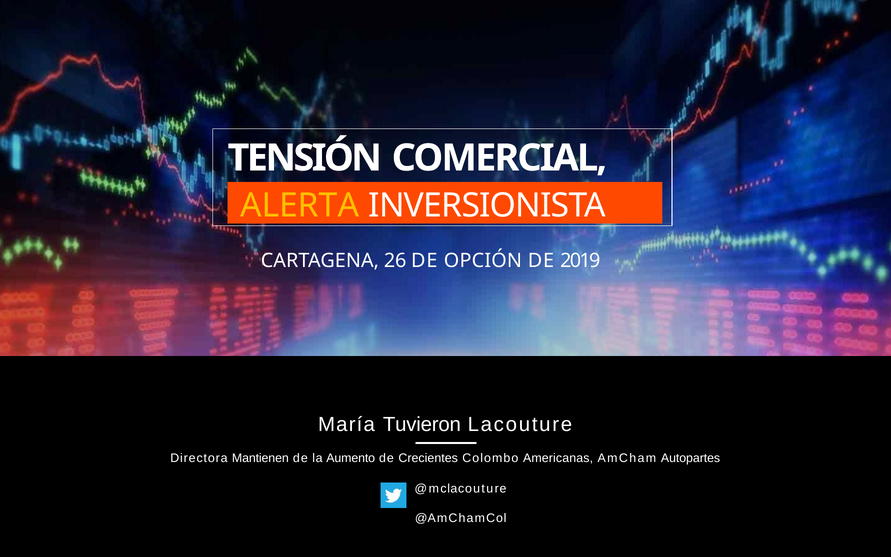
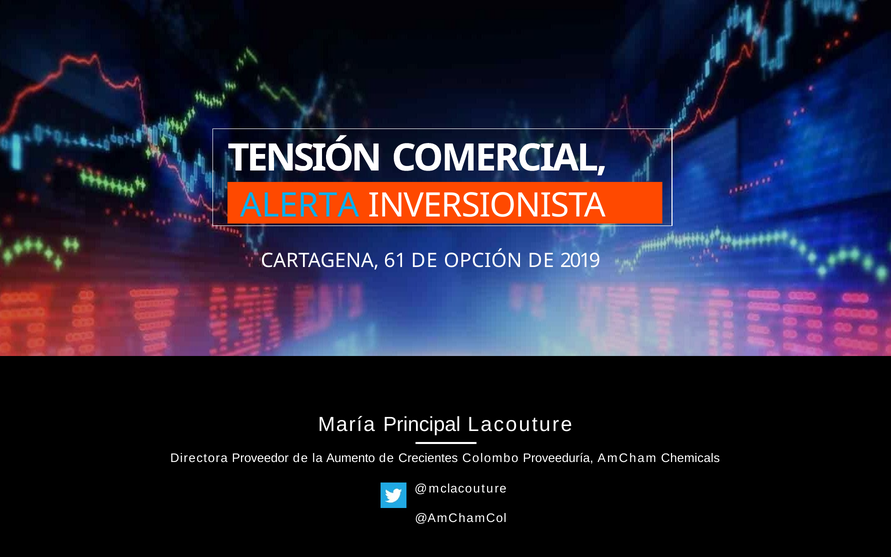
ALERTA colour: yellow -> light blue
26: 26 -> 61
Tuvieron: Tuvieron -> Principal
Mantienen: Mantienen -> Proveedor
Americanas: Americanas -> Proveeduría
Autopartes: Autopartes -> Chemicals
